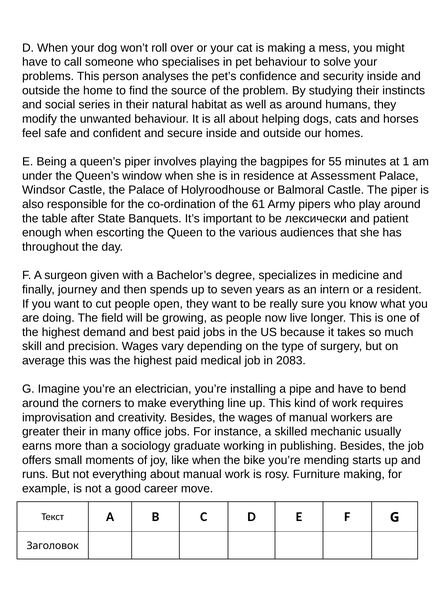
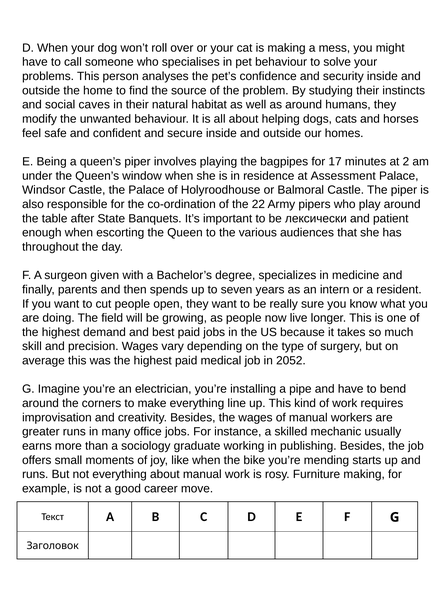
series: series -> caves
55: 55 -> 17
1: 1 -> 2
61: 61 -> 22
journey: journey -> parents
2083: 2083 -> 2052
greater their: their -> runs
